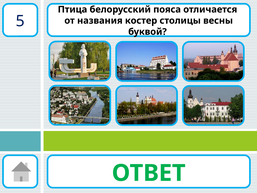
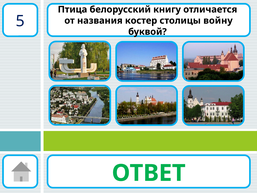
пояса: пояса -> книгу
весны: весны -> войну
